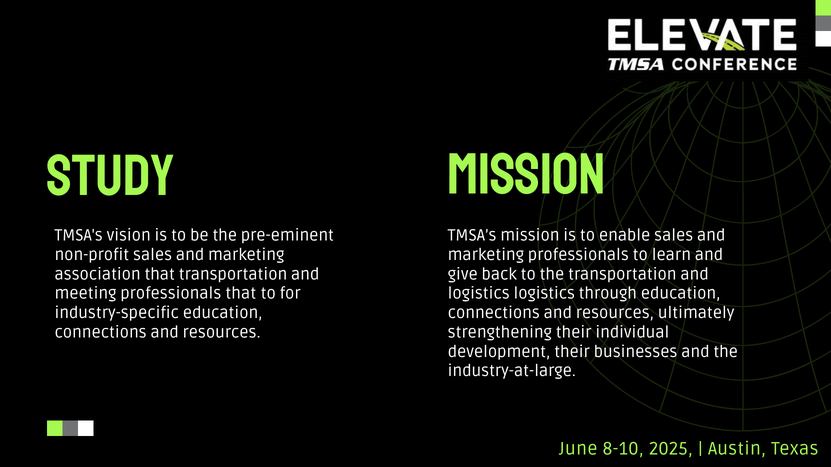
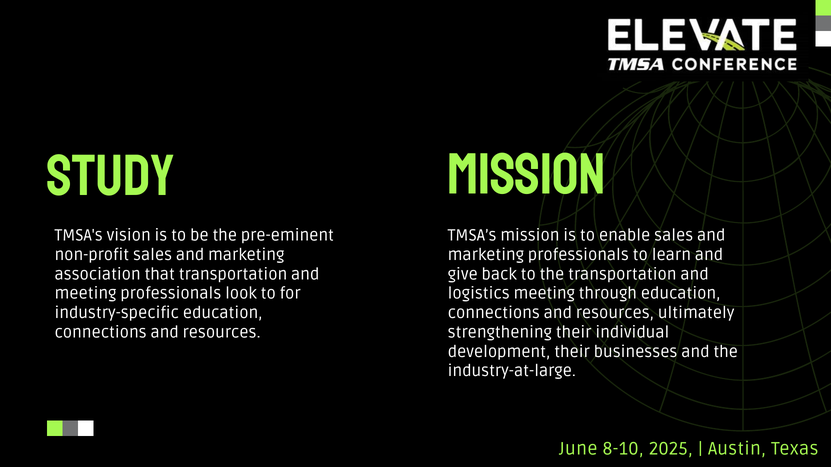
professionals that: that -> look
logistics logistics: logistics -> meeting
